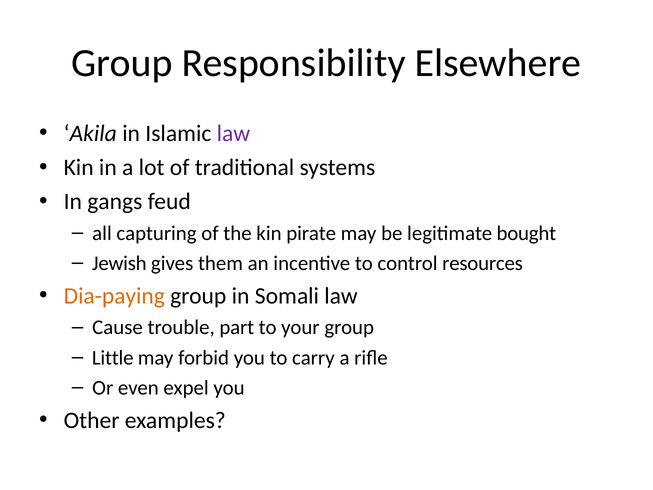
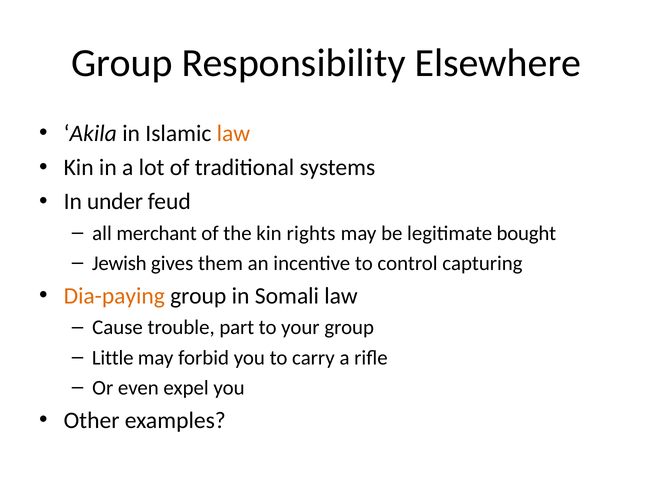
law at (233, 133) colour: purple -> orange
gangs: gangs -> under
capturing: capturing -> merchant
pirate: pirate -> rights
resources: resources -> capturing
